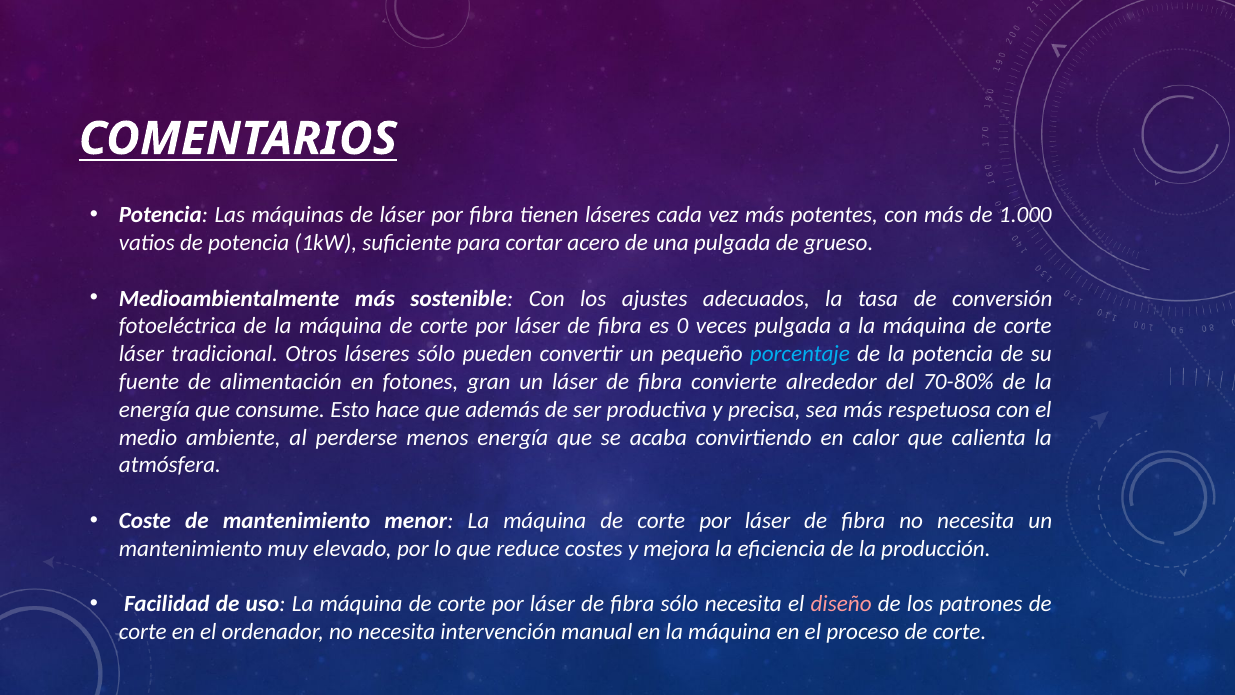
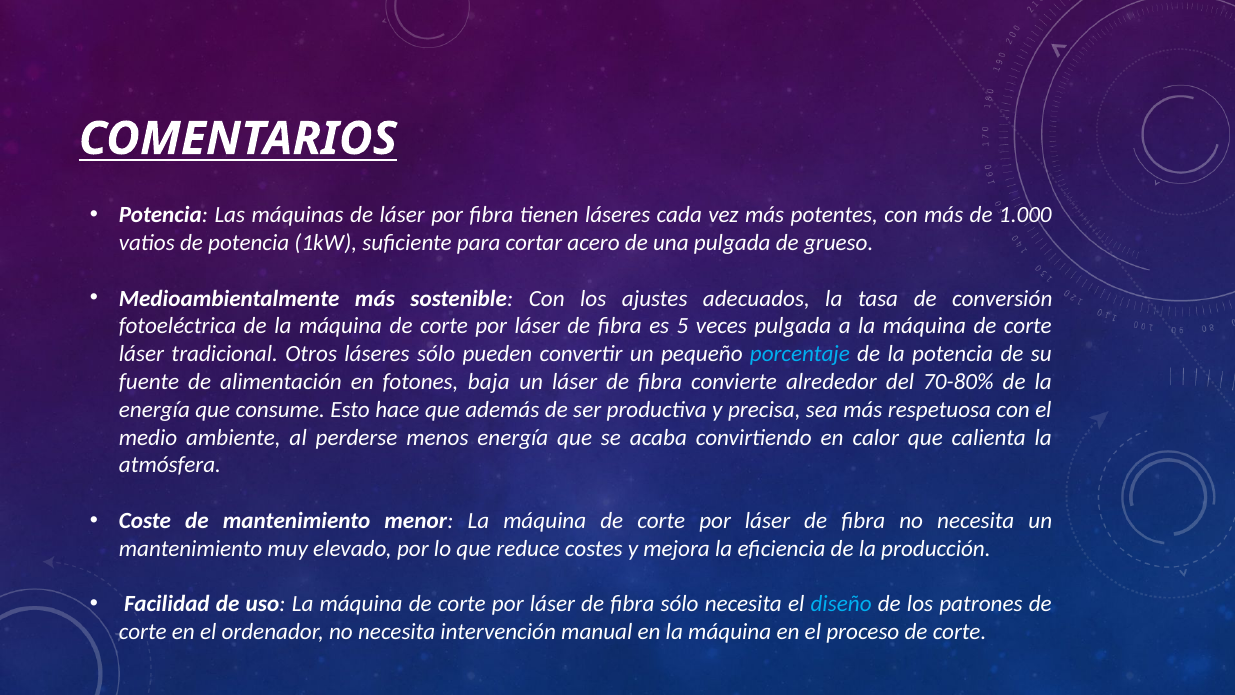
0: 0 -> 5
gran: gran -> baja
diseño colour: pink -> light blue
